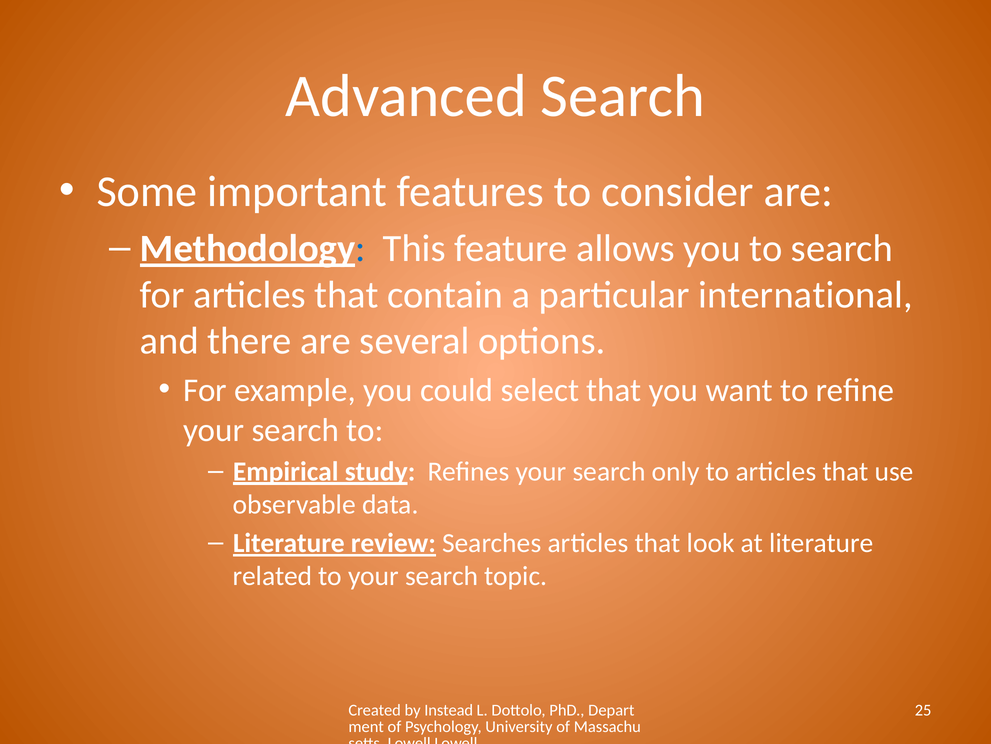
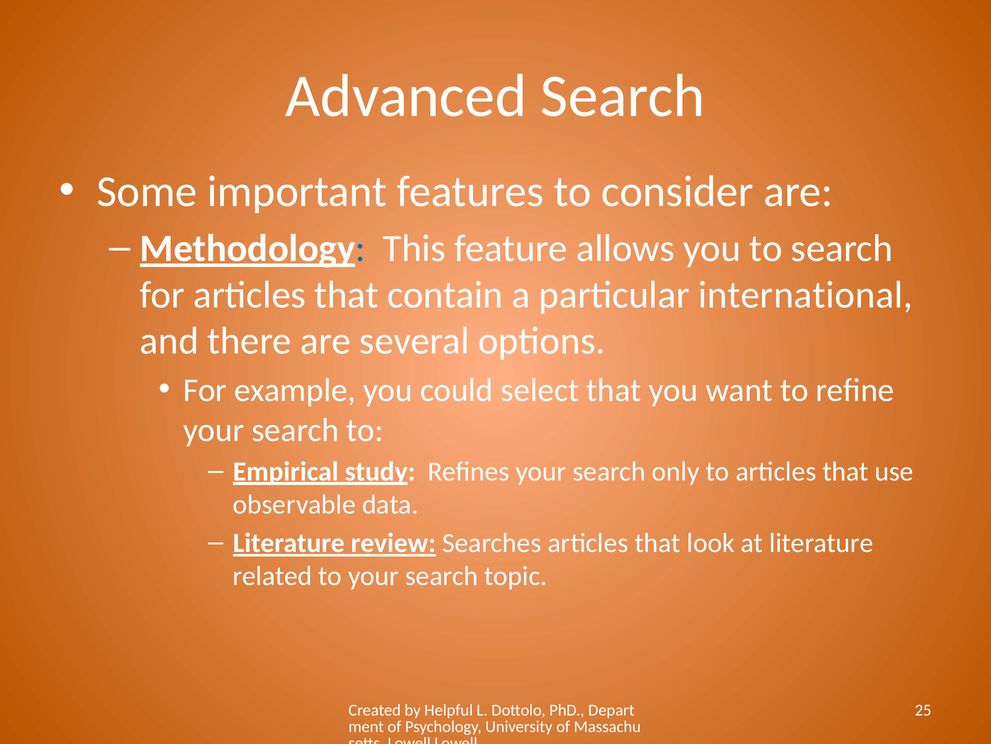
Instead: Instead -> Helpful
